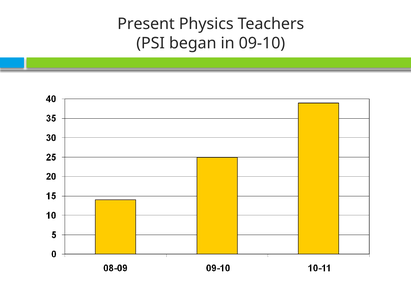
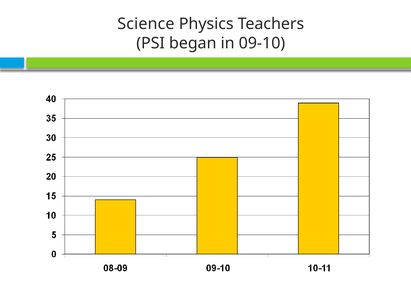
Present: Present -> Science
